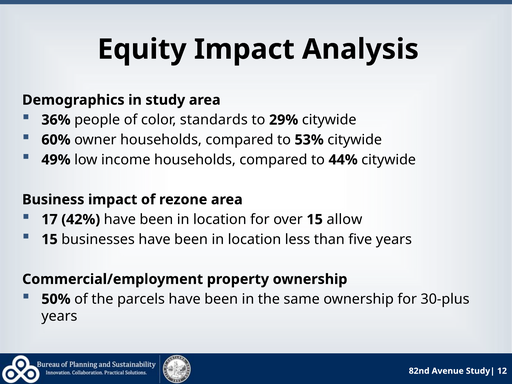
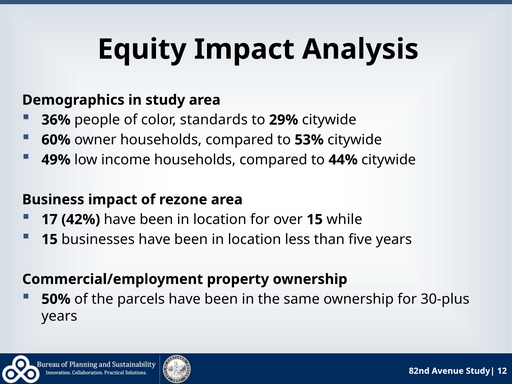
allow: allow -> while
